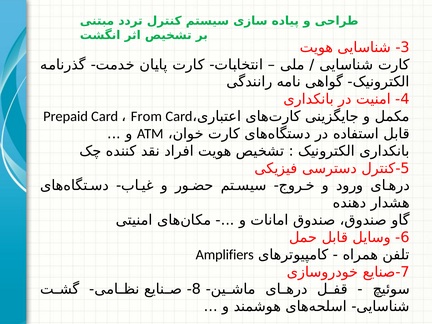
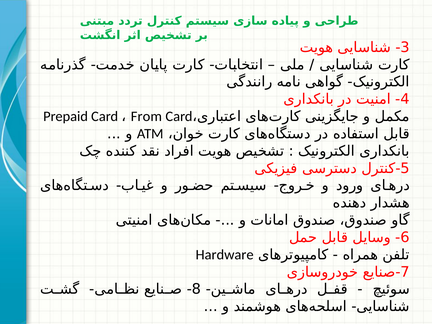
Amplifiers: Amplifiers -> Hardware
